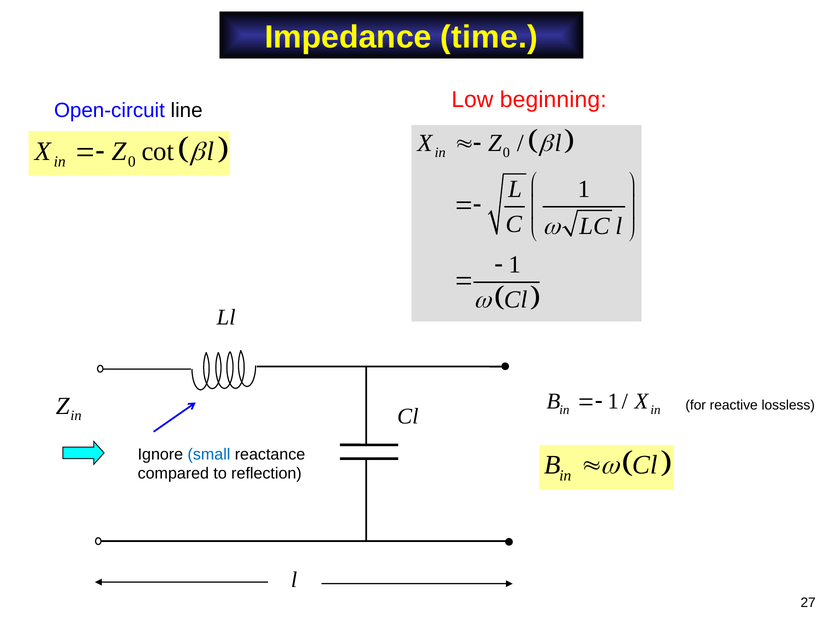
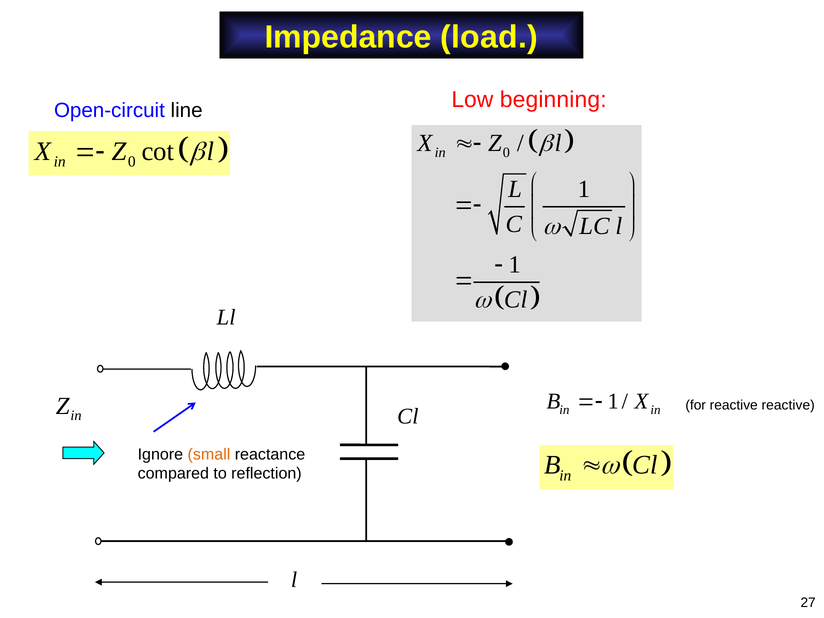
time: time -> load
reactive lossless: lossless -> reactive
small colour: blue -> orange
